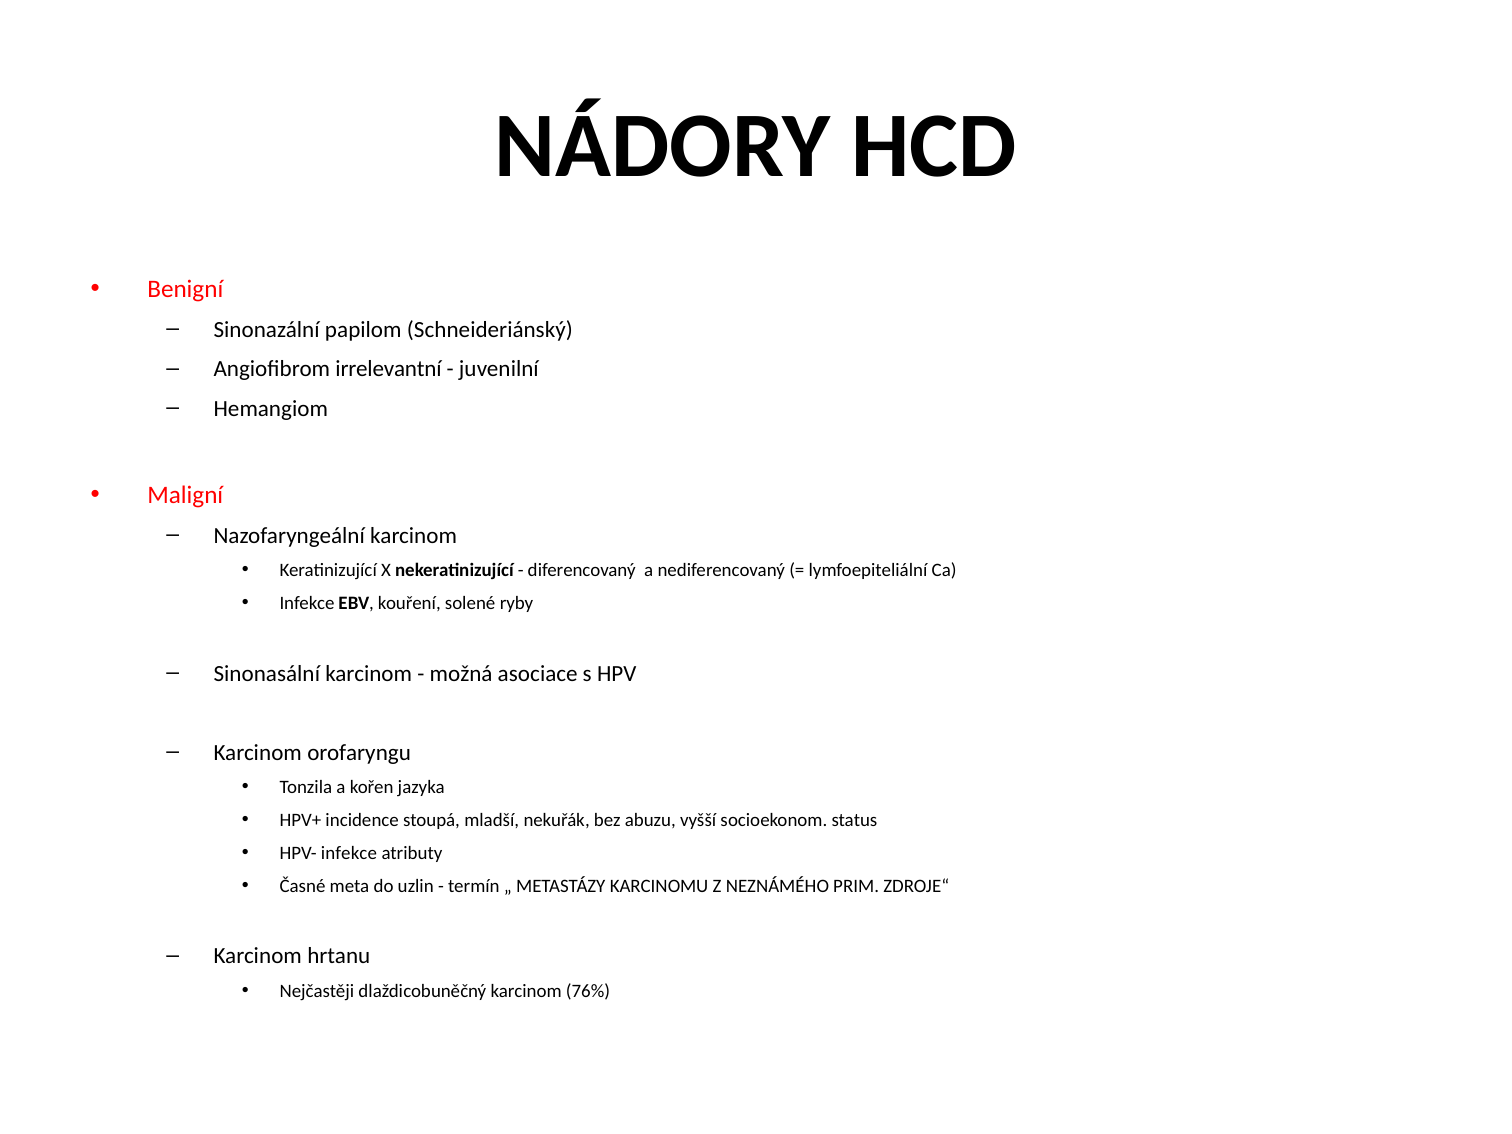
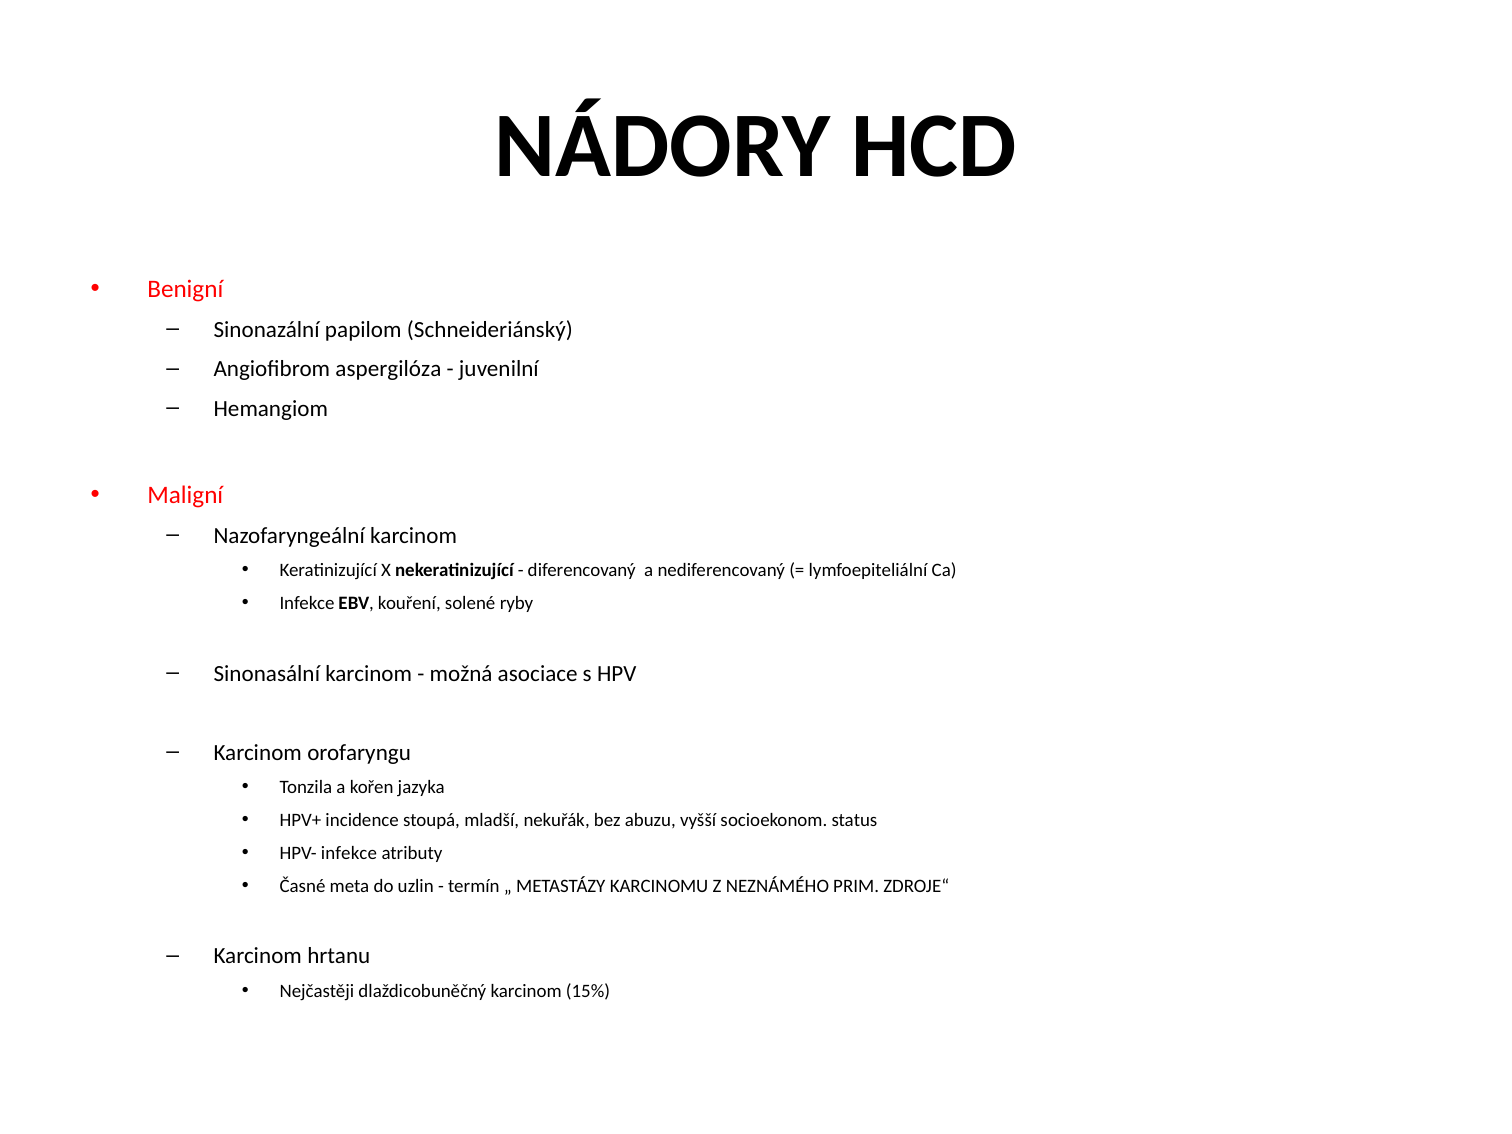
irrelevantní: irrelevantní -> aspergilóza
76%: 76% -> 15%
